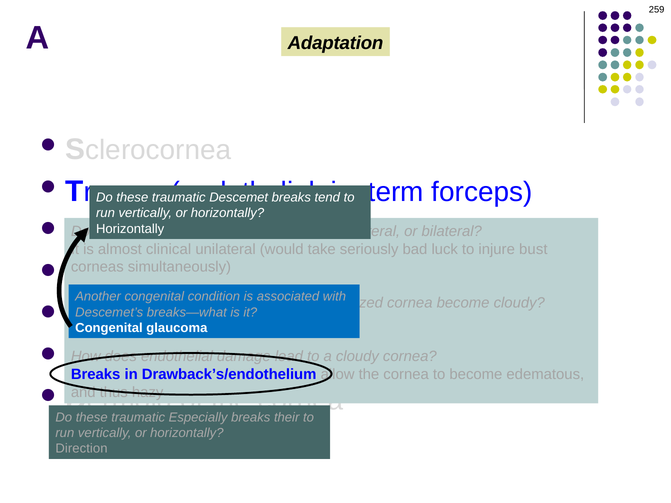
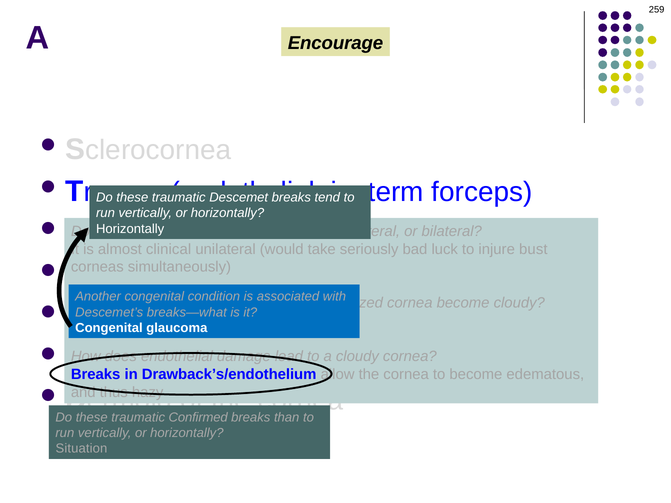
Adaptation: Adaptation -> Encourage
Especially: Especially -> Confirmed
their: their -> than
Direction: Direction -> Situation
